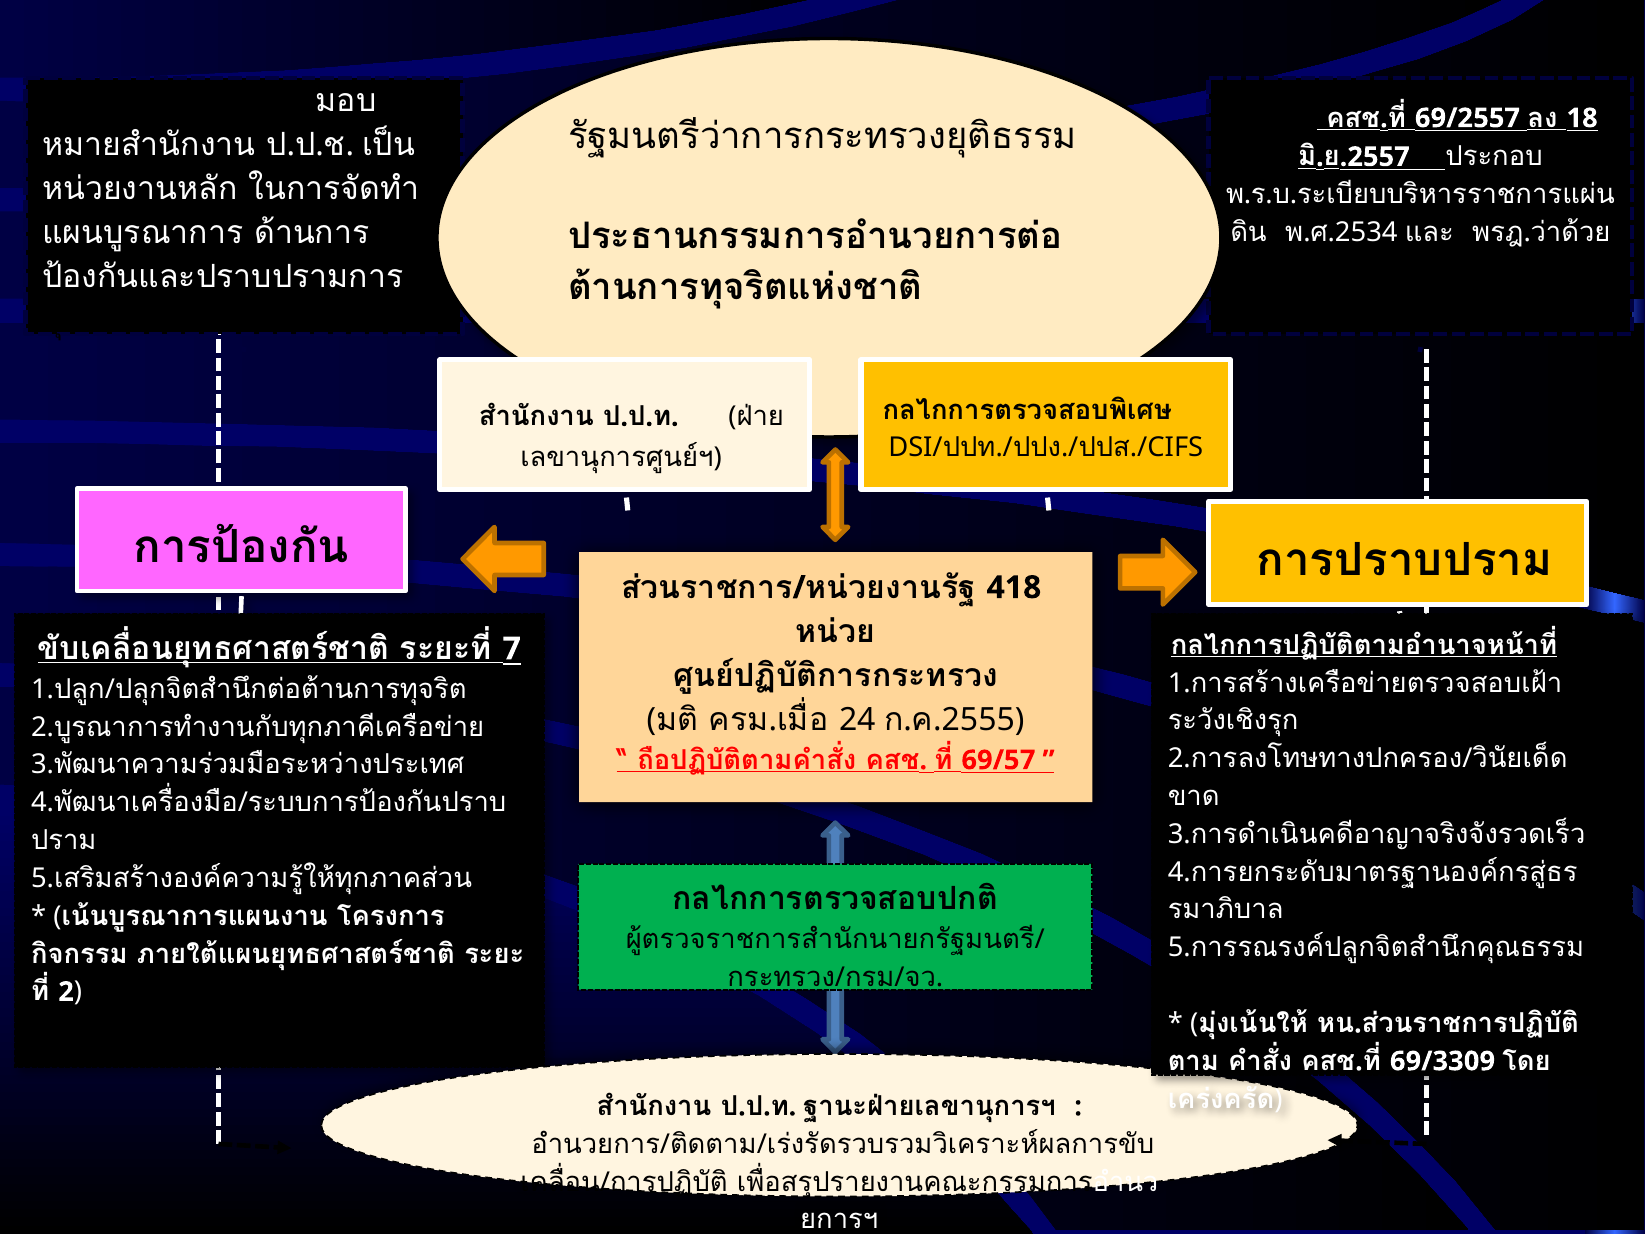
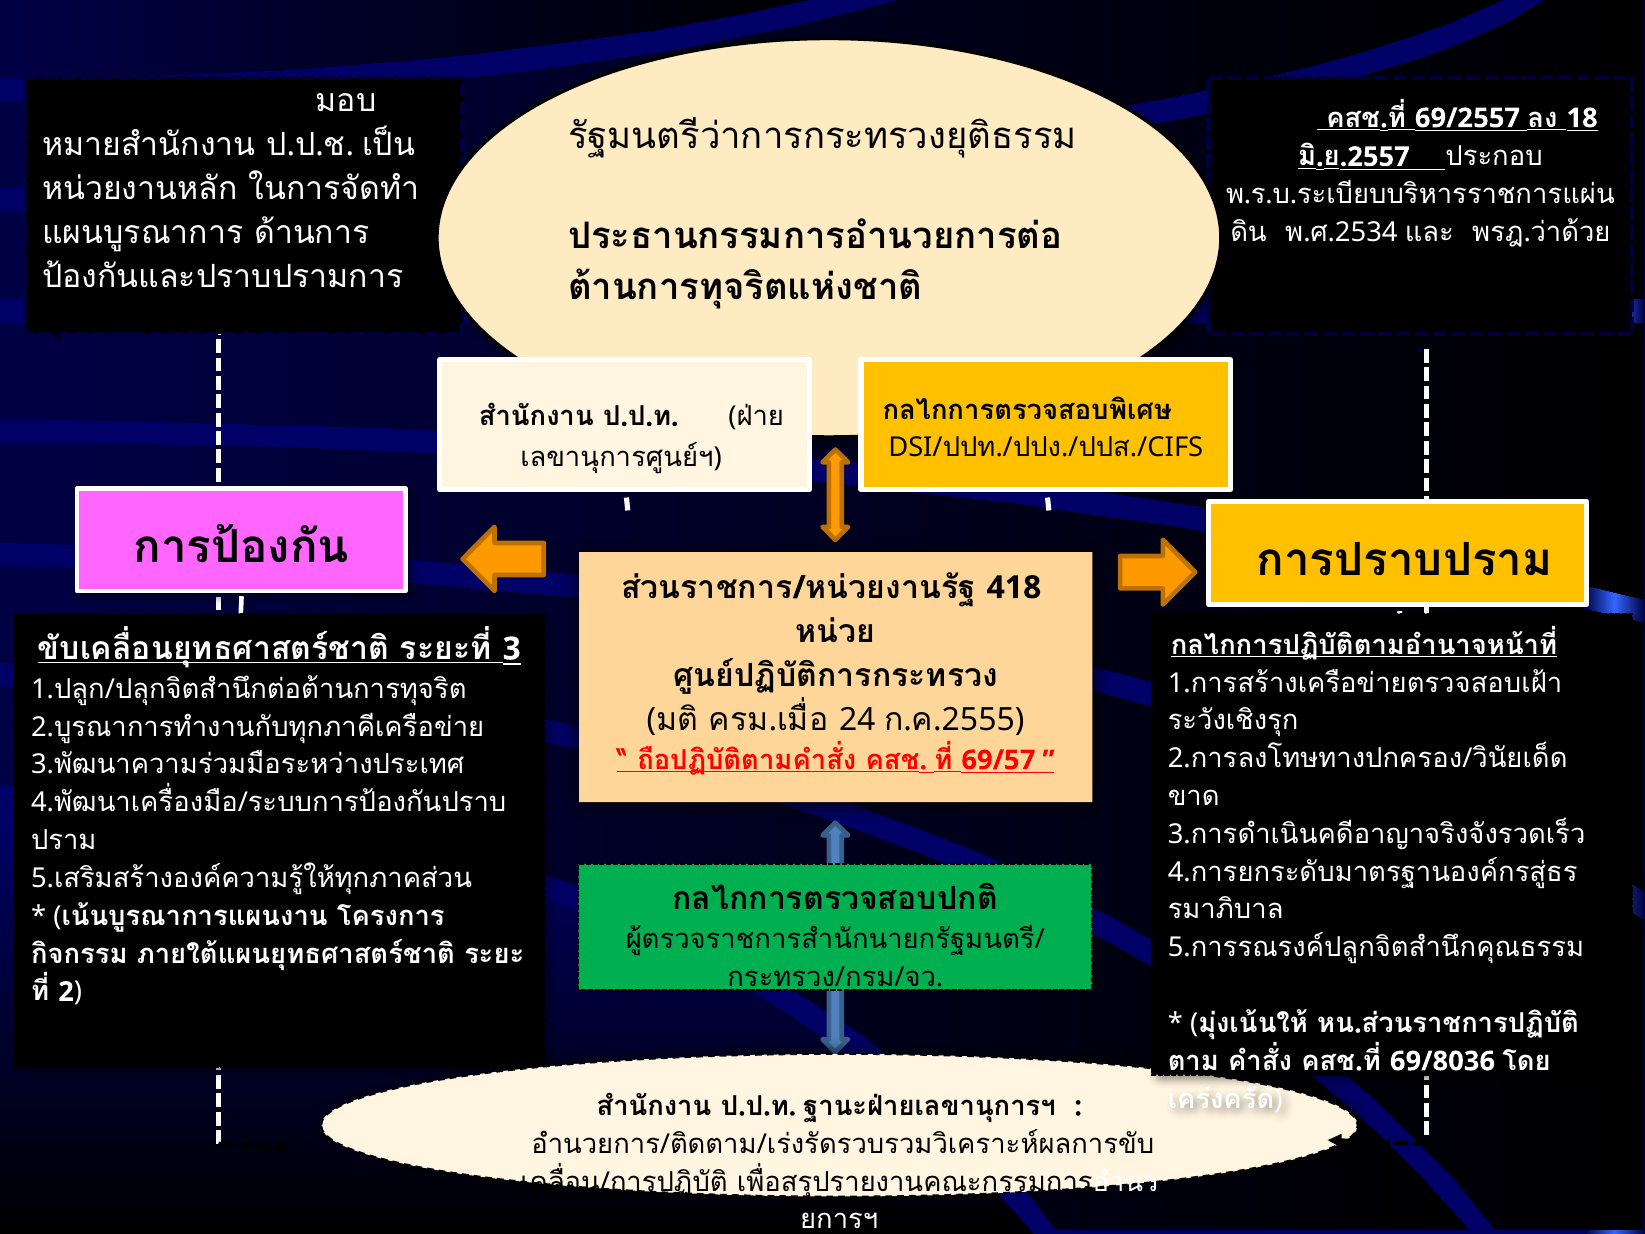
7: 7 -> 3
69/3309: 69/3309 -> 69/8036
